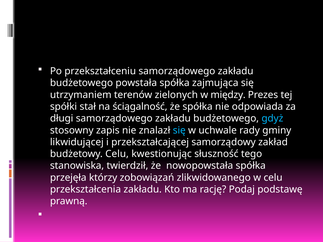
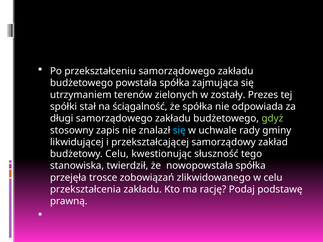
między: między -> zostały
gdyż colour: light blue -> light green
którzy: którzy -> trosce
